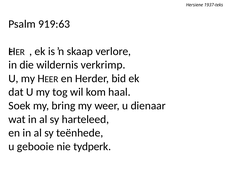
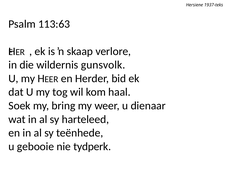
919:63: 919:63 -> 113:63
verkrimp: verkrimp -> gunsvolk
